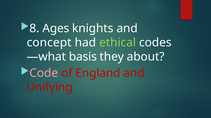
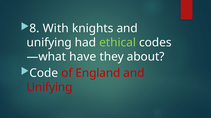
Ages: Ages -> With
concept at (49, 43): concept -> unifying
basis: basis -> have
Code colour: pink -> white
